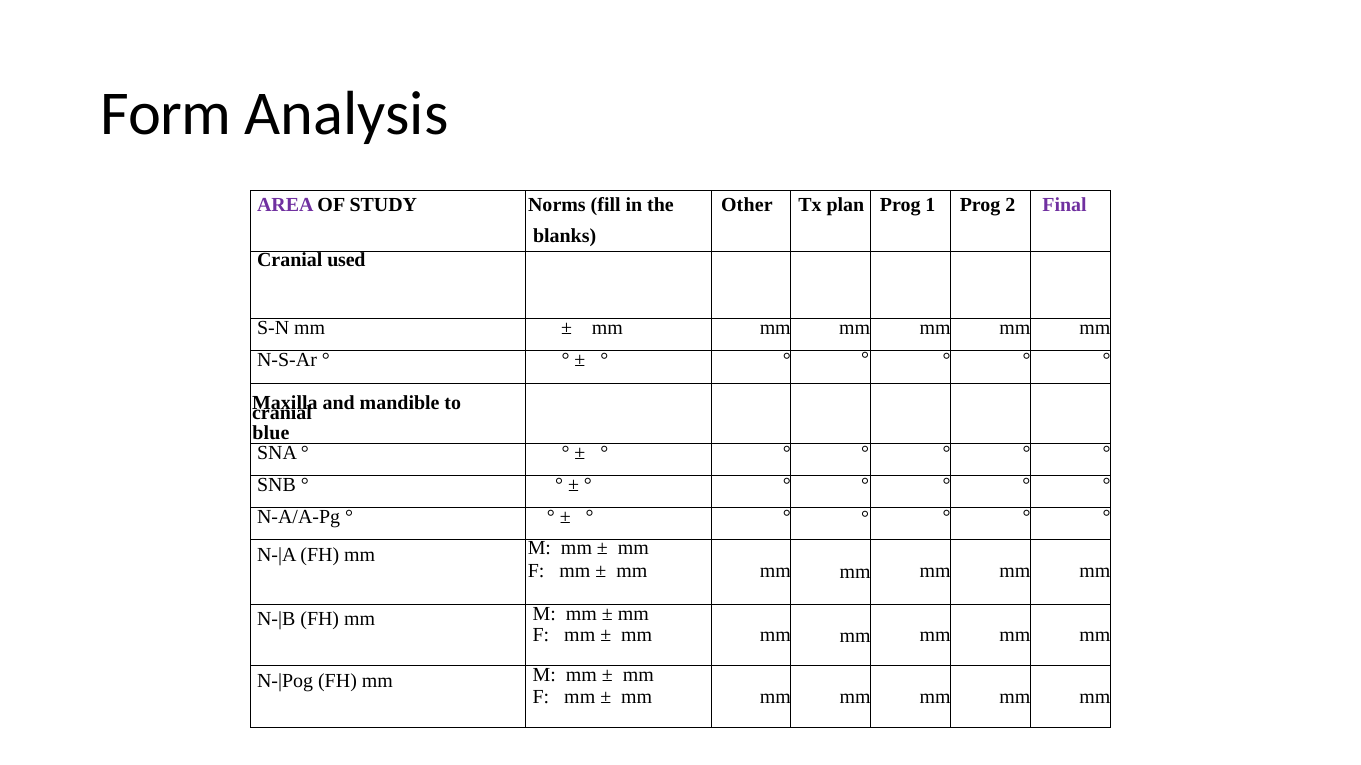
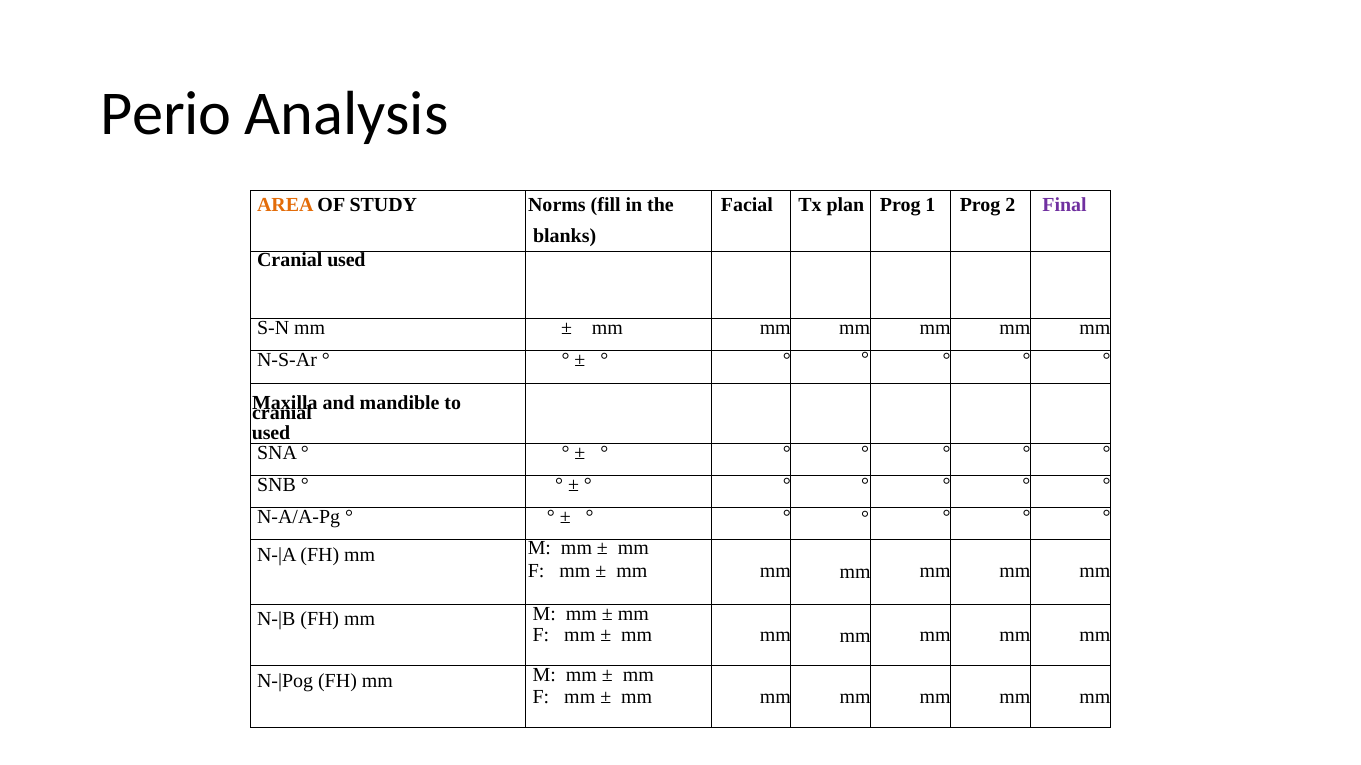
Form: Form -> Perio
AREA colour: purple -> orange
Other: Other -> Facial
blue at (271, 433): blue -> used
